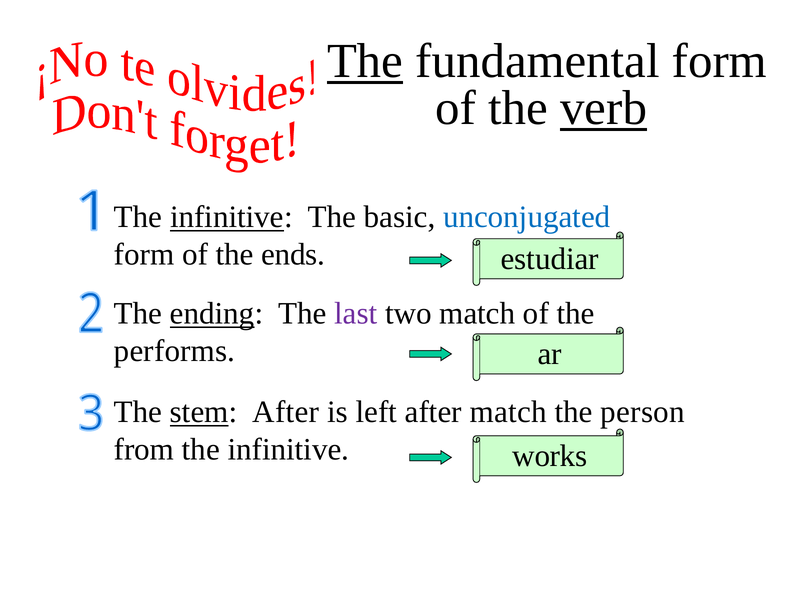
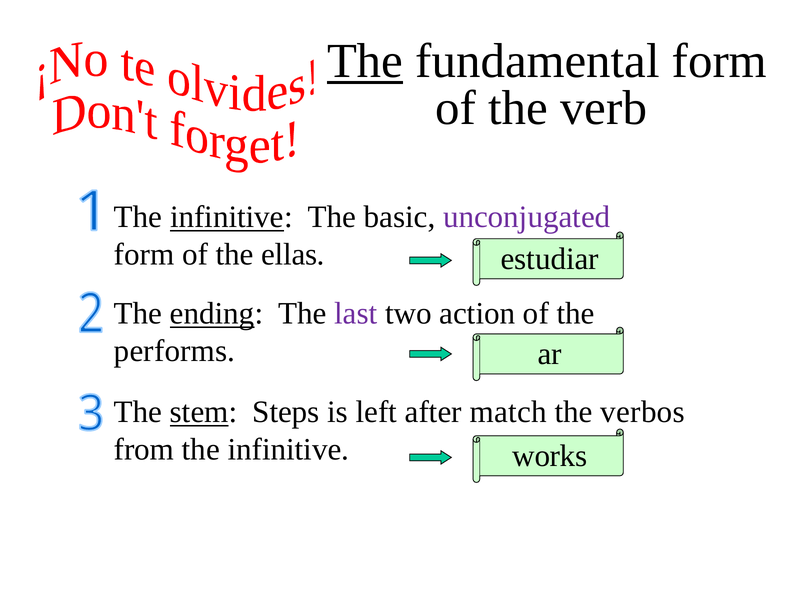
verb underline: present -> none
unconjugated colour: blue -> purple
ends: ends -> ellas
two match: match -> action
stem After: After -> Steps
person: person -> verbos
